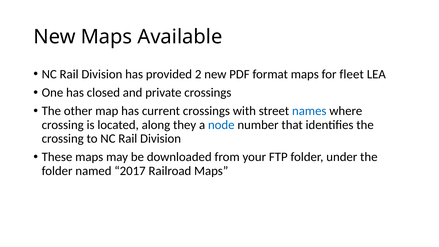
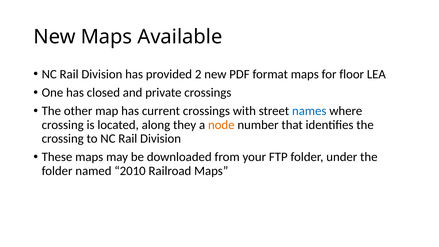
fleet: fleet -> floor
node colour: blue -> orange
2017: 2017 -> 2010
